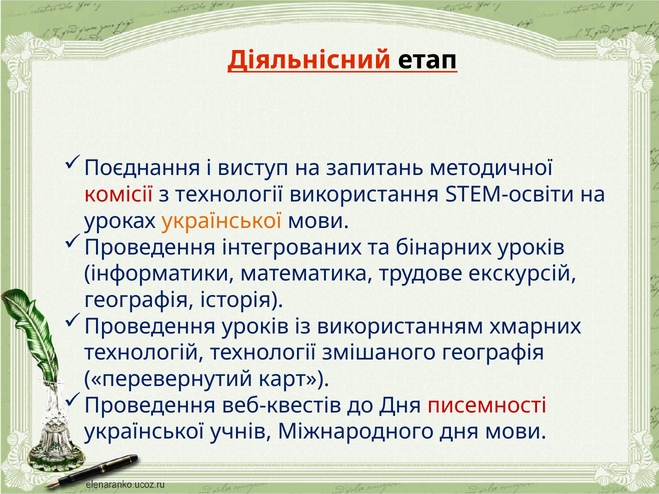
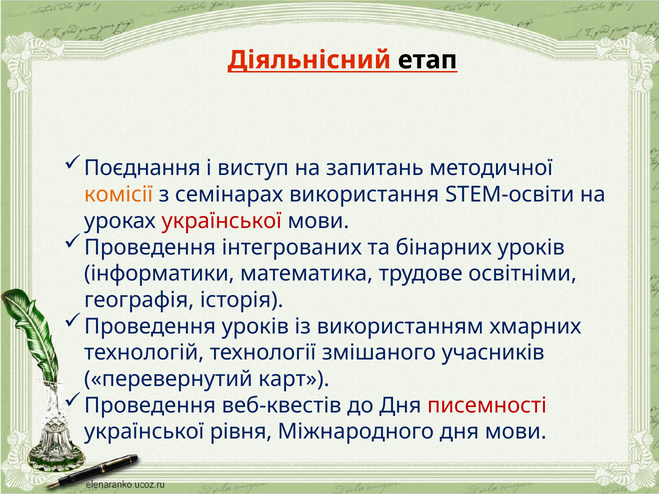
комісії colour: red -> orange
з технології: технології -> семінарах
української at (222, 221) colour: orange -> red
екскурсій: екскурсій -> освітніми
змішаного географія: географія -> учасників
учнів: учнів -> рівня
